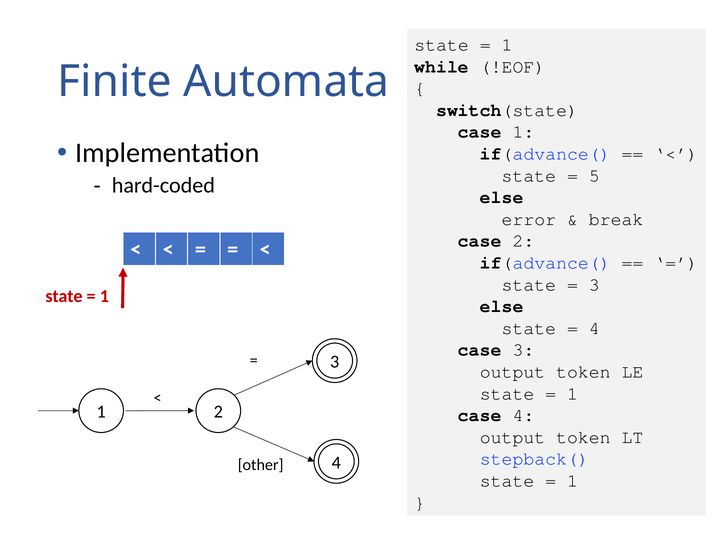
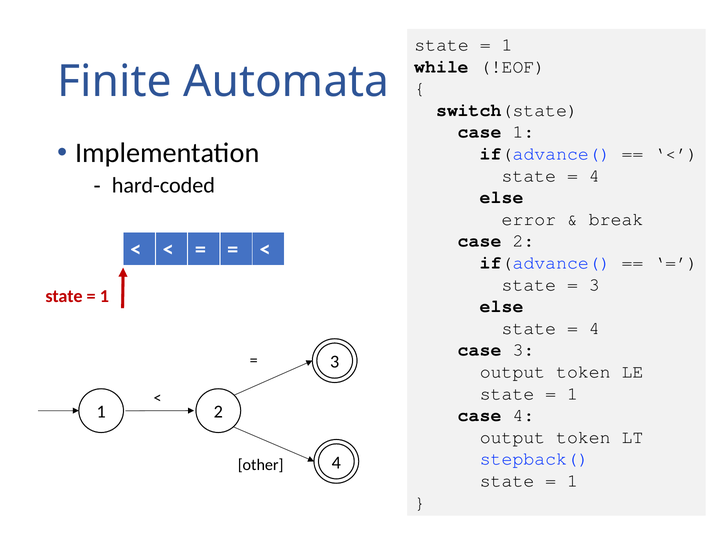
5 at (594, 176): 5 -> 4
